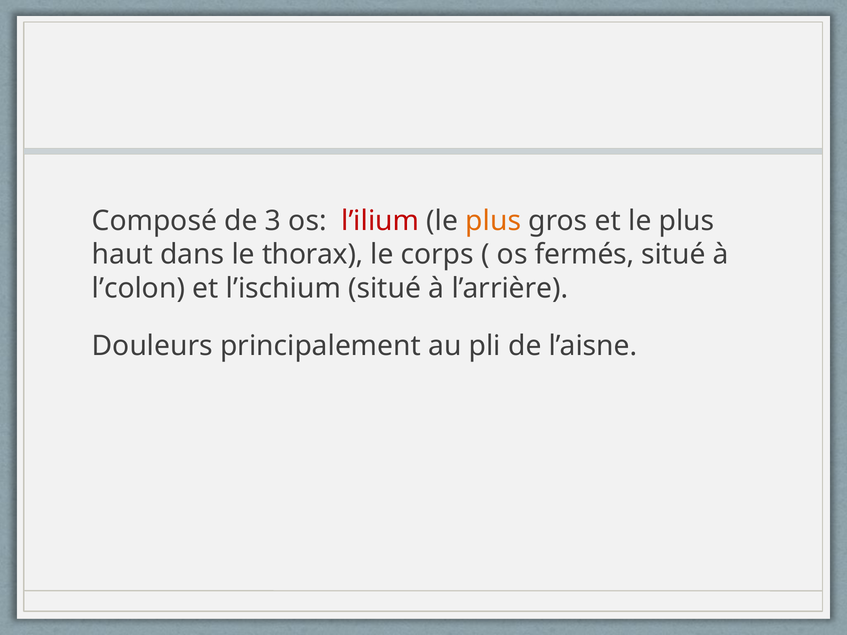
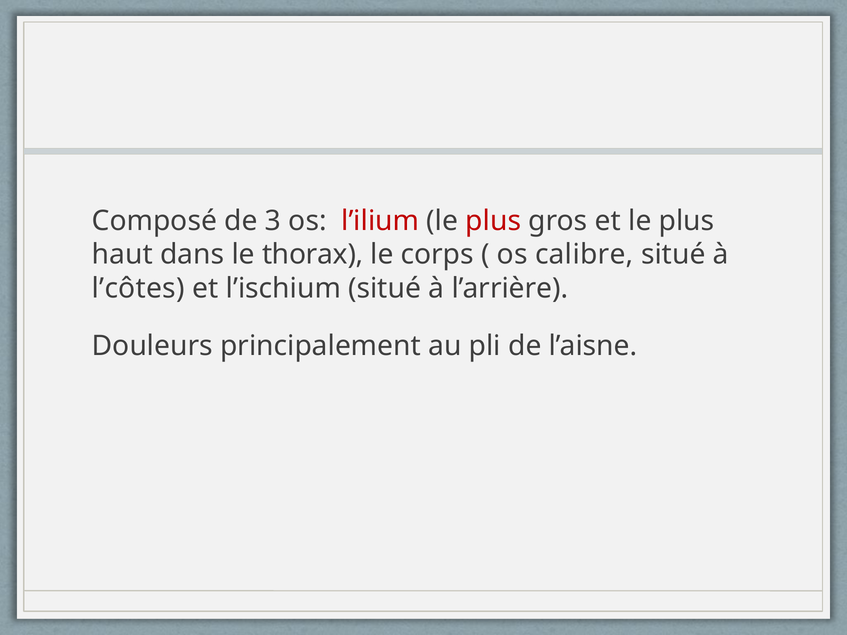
plus at (493, 221) colour: orange -> red
fermés: fermés -> calibre
l’colon: l’colon -> l’côtes
